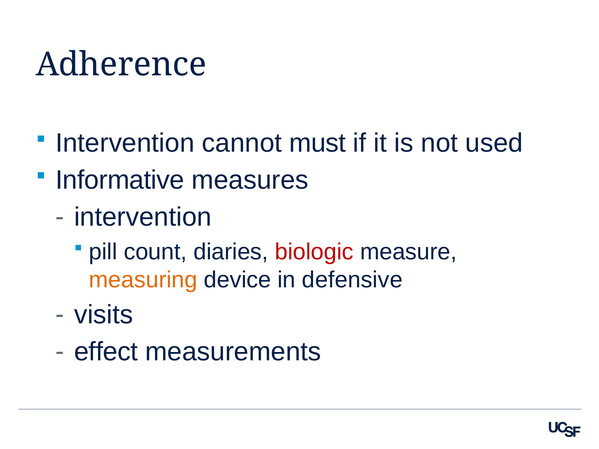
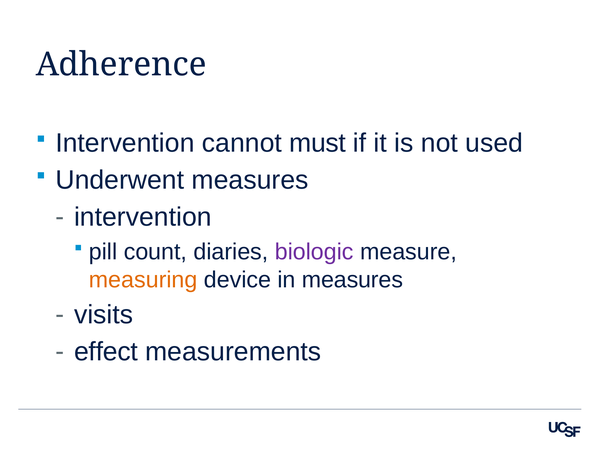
Informative: Informative -> Underwent
biologic colour: red -> purple
in defensive: defensive -> measures
